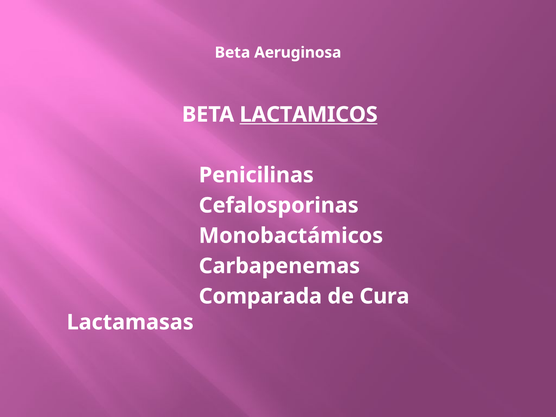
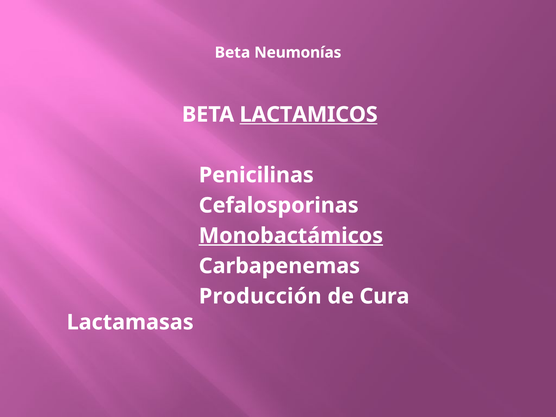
Aeruginosa: Aeruginosa -> Neumonías
Monobactámicos underline: none -> present
Comparada: Comparada -> Producción
